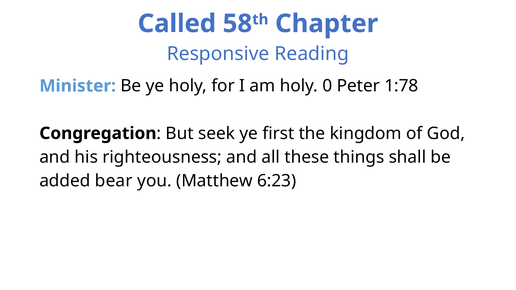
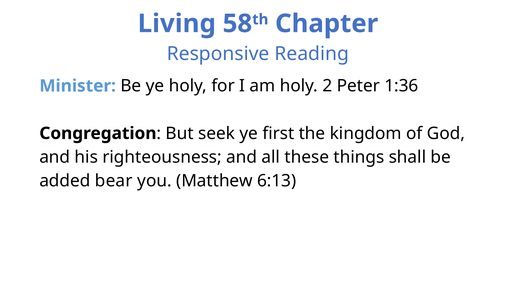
Called: Called -> Living
0: 0 -> 2
1:78: 1:78 -> 1:36
6:23: 6:23 -> 6:13
